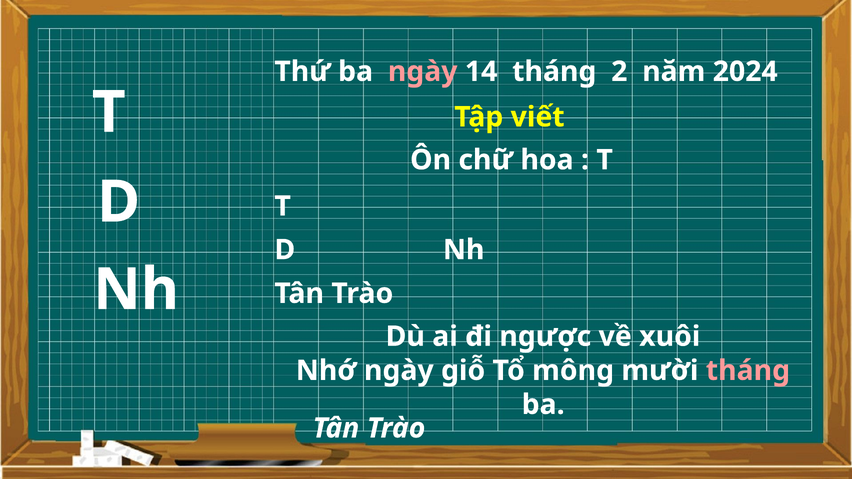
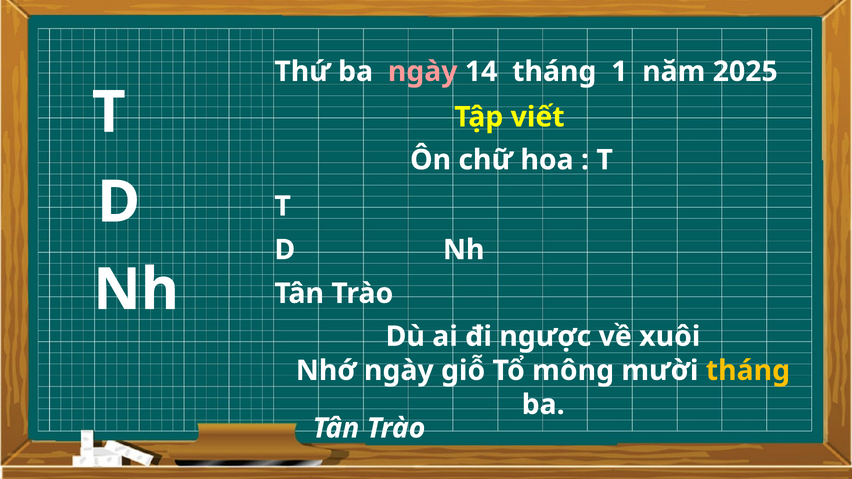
2: 2 -> 1
2024: 2024 -> 2025
tháng at (748, 371) colour: pink -> yellow
